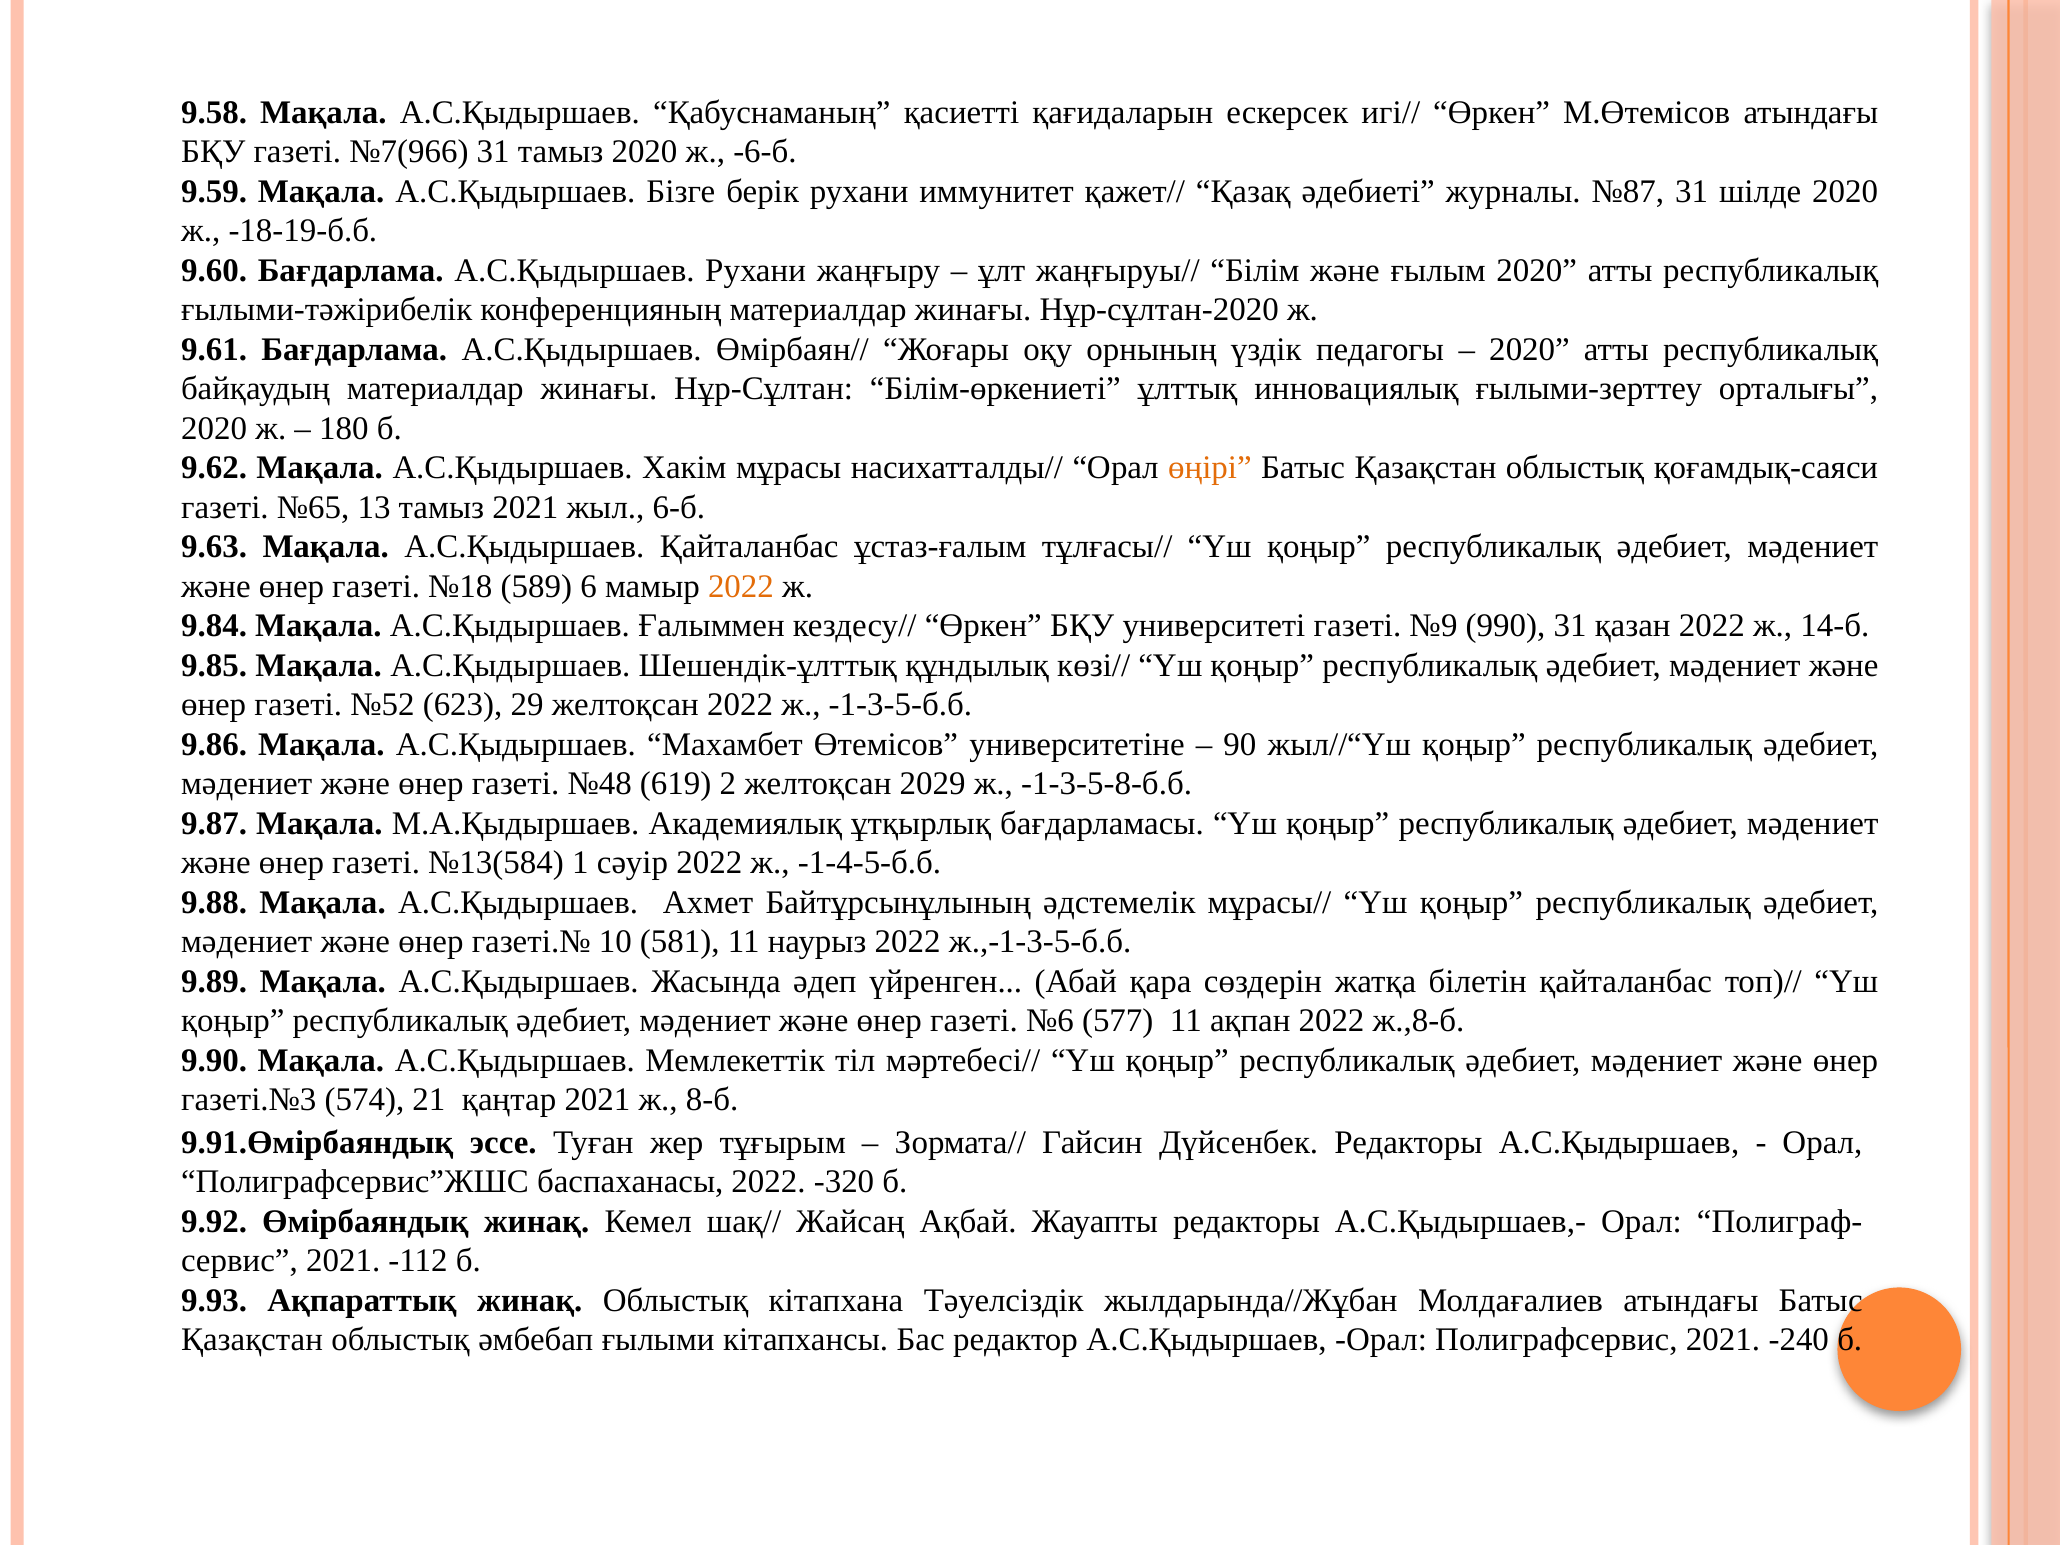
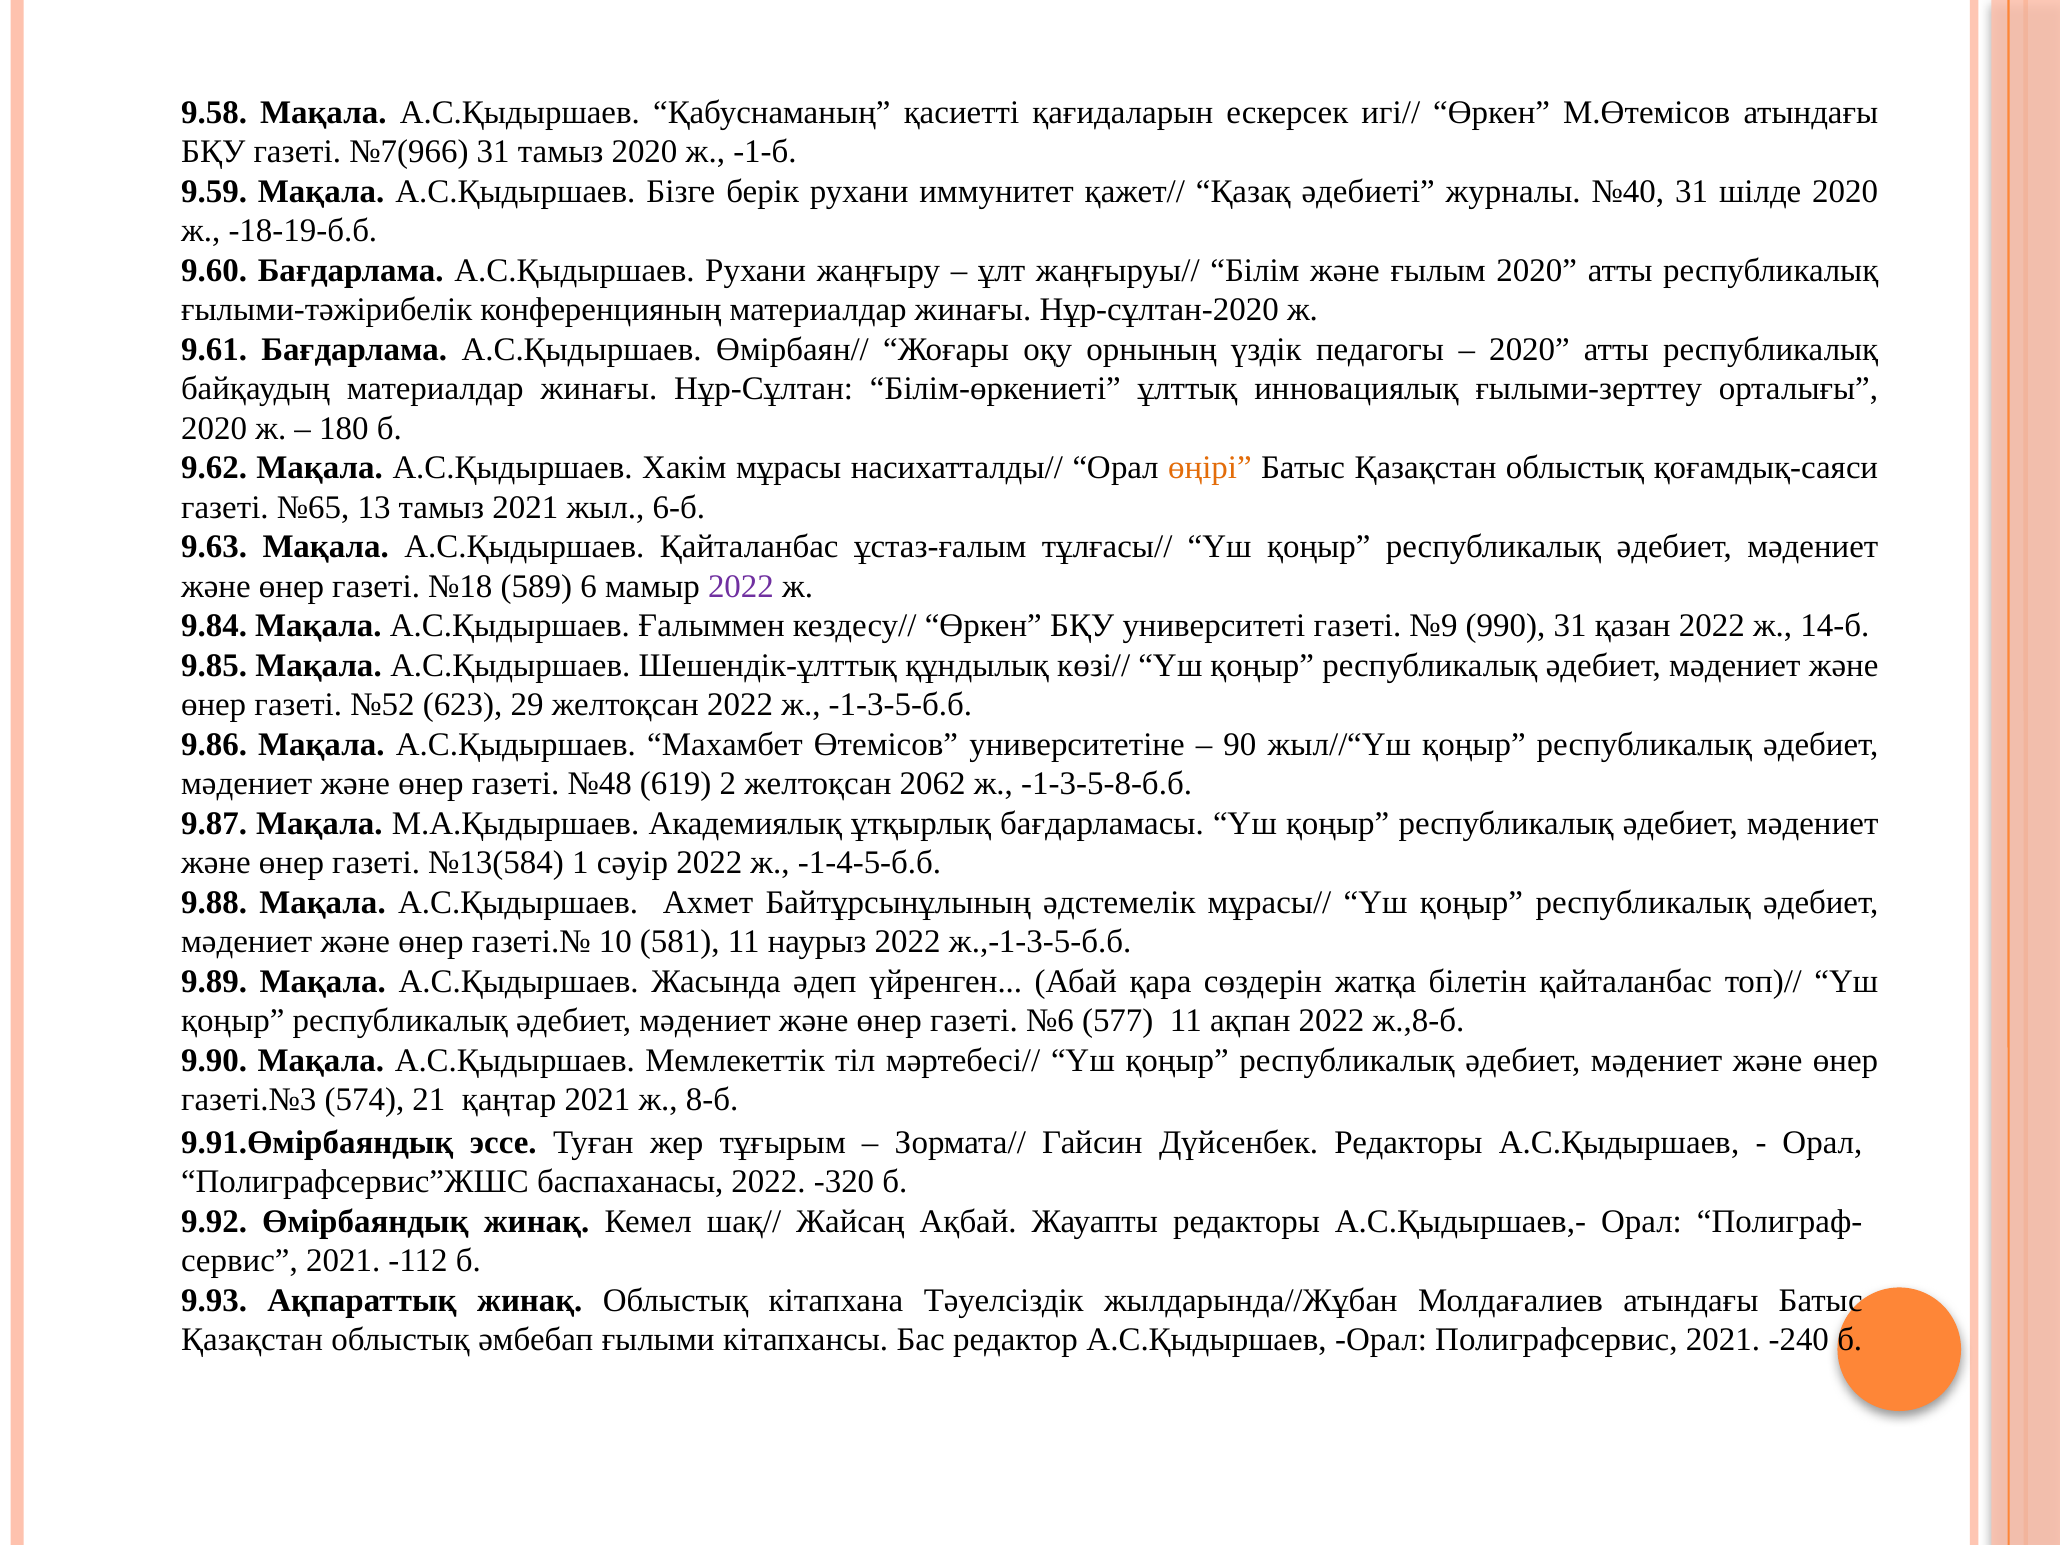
-6-б: -6-б -> -1-б
№87: №87 -> №40
2022 at (741, 587) colour: orange -> purple
2029: 2029 -> 2062
